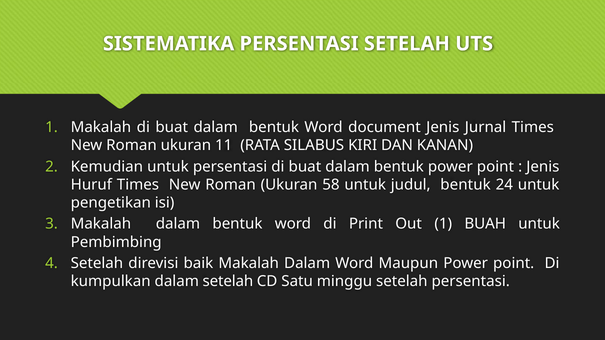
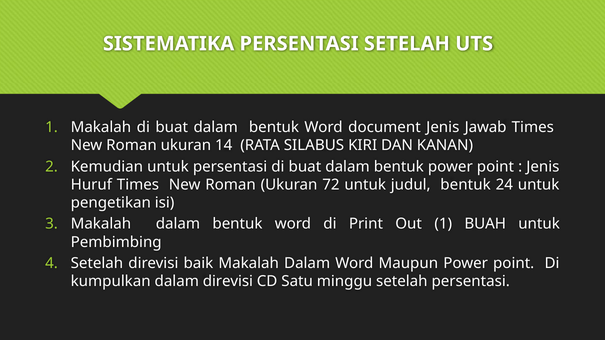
Jurnal: Jurnal -> Jawab
11: 11 -> 14
58: 58 -> 72
dalam setelah: setelah -> direvisi
